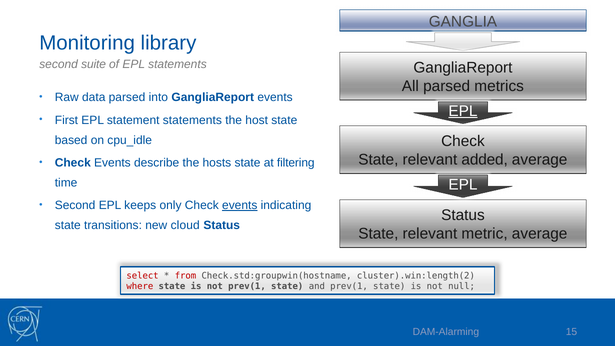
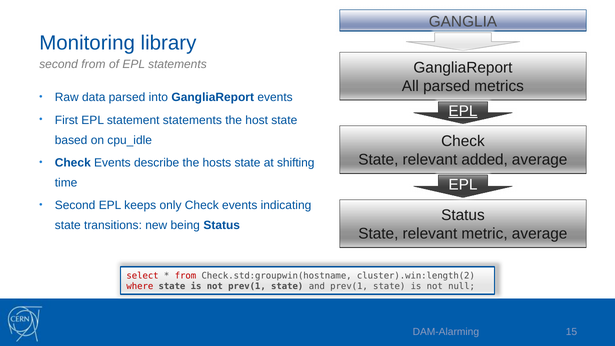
second suite: suite -> from
filtering: filtering -> shifting
events at (240, 205) underline: present -> none
cloud: cloud -> being
